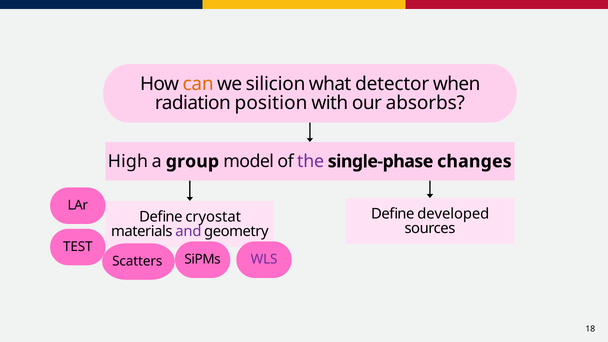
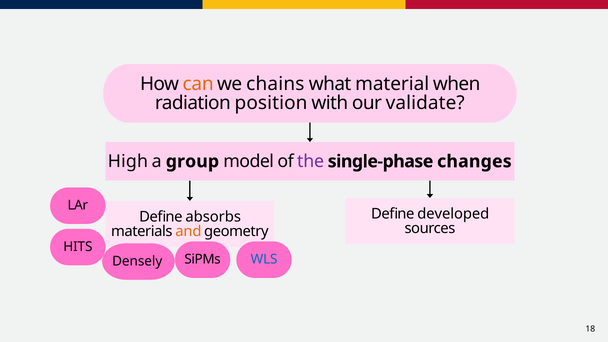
silicion: silicion -> chains
detector: detector -> material
absorbs: absorbs -> validate
cryostat: cryostat -> absorbs
and colour: purple -> orange
TEST: TEST -> HITS
WLS colour: purple -> blue
Scatters: Scatters -> Densely
